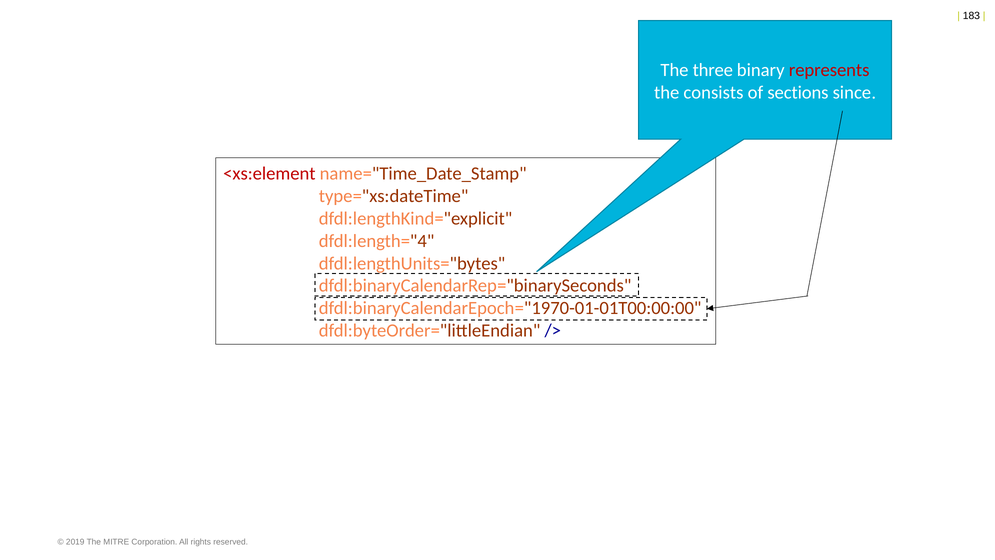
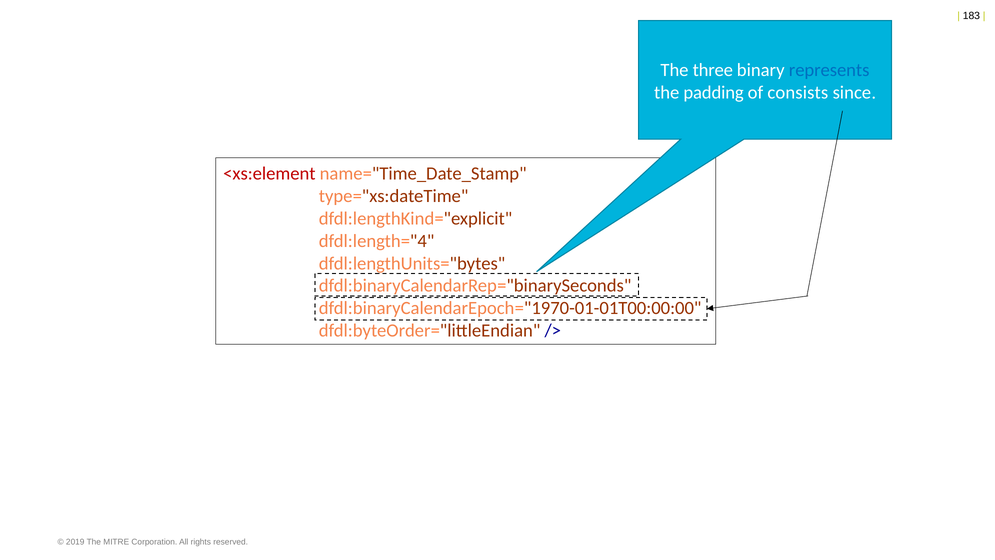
represents colour: red -> blue
consists: consists -> padding
sections: sections -> consists
